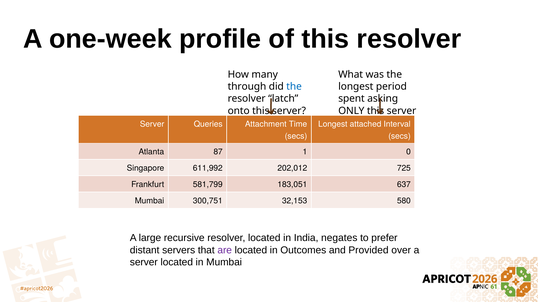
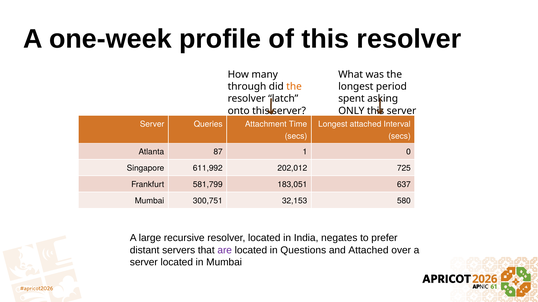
the at (294, 87) colour: blue -> orange
Outcomes: Outcomes -> Questions
and Provided: Provided -> Attached
